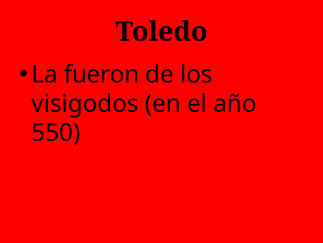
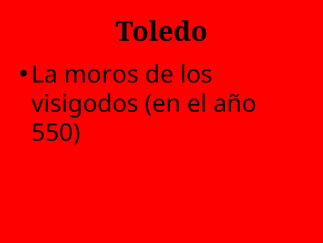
fueron: fueron -> moros
